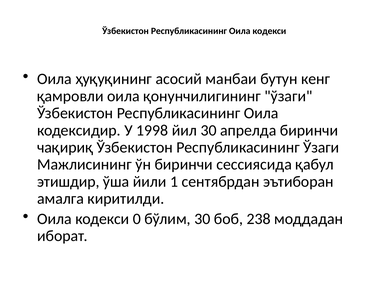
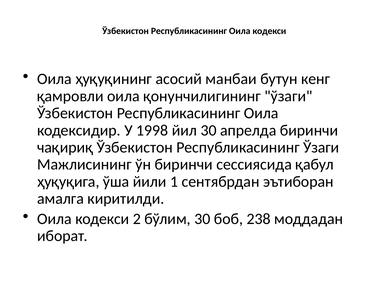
этишдир: этишдир -> ҳуқуқига
0: 0 -> 2
